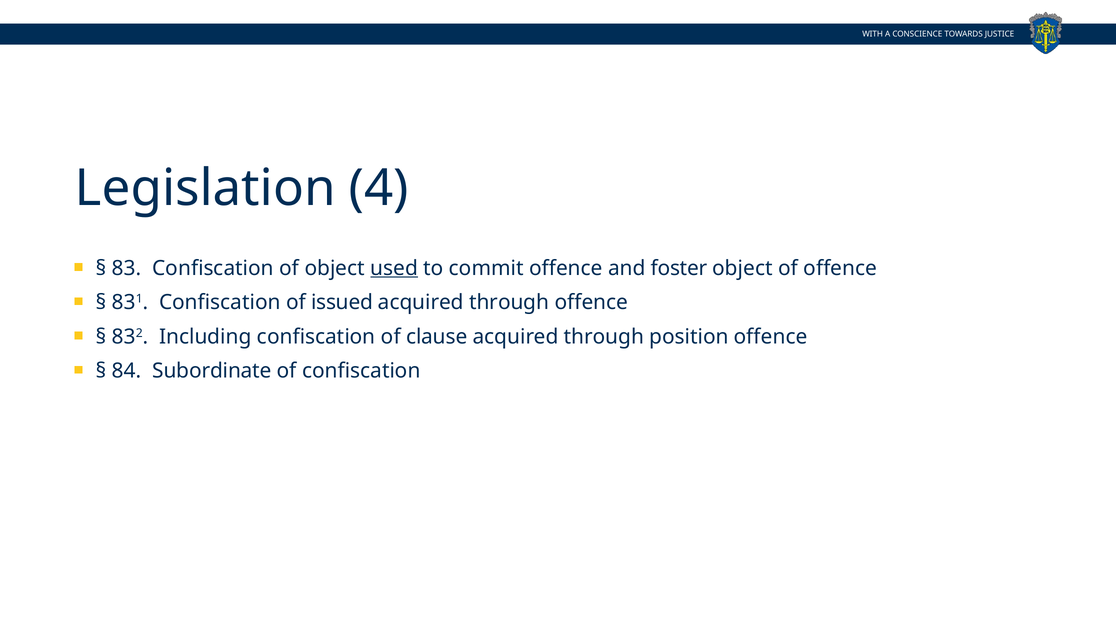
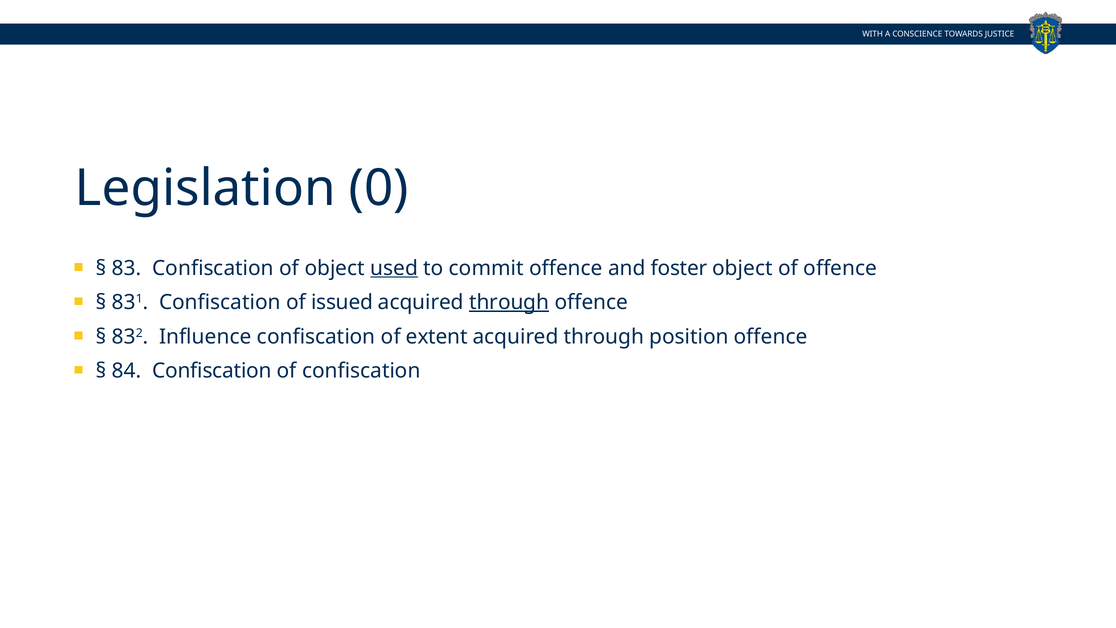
4: 4 -> 0
through at (509, 302) underline: none -> present
Including: Including -> Influence
clause: clause -> extent
84 Subordinate: Subordinate -> Confiscation
